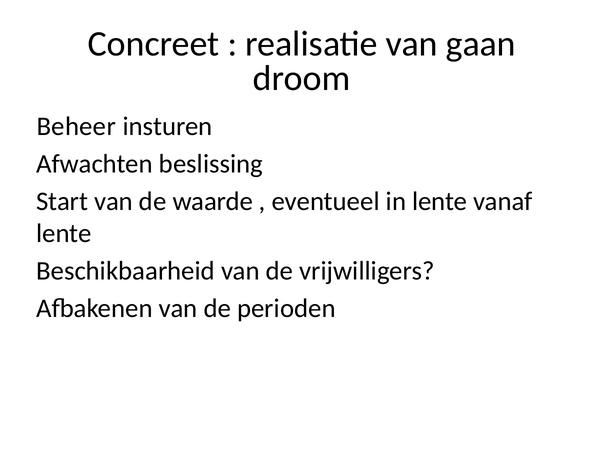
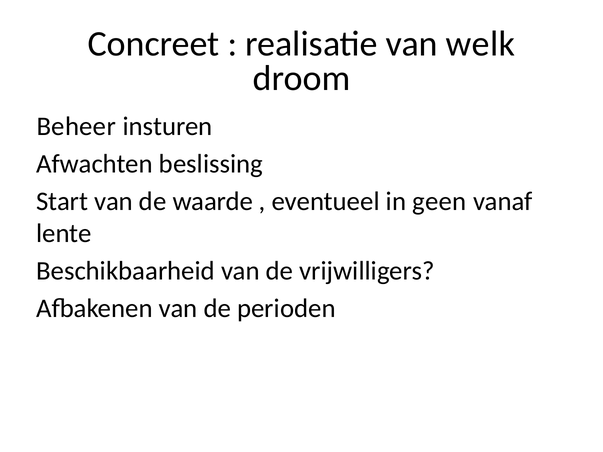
gaan: gaan -> welk
in lente: lente -> geen
